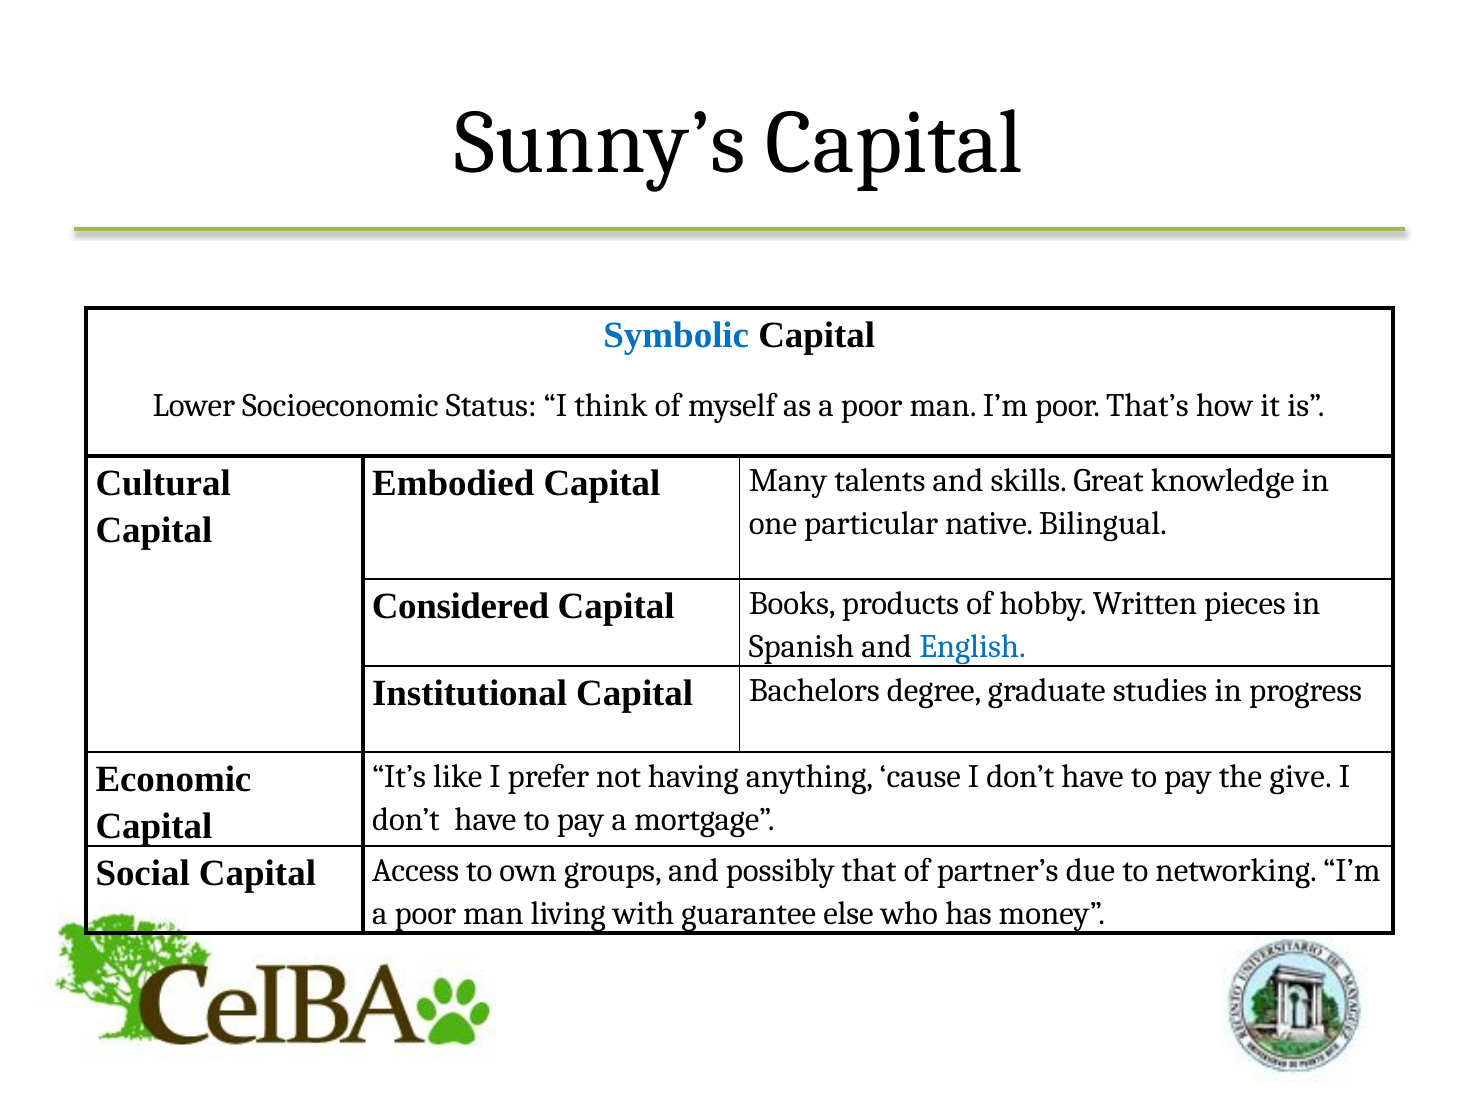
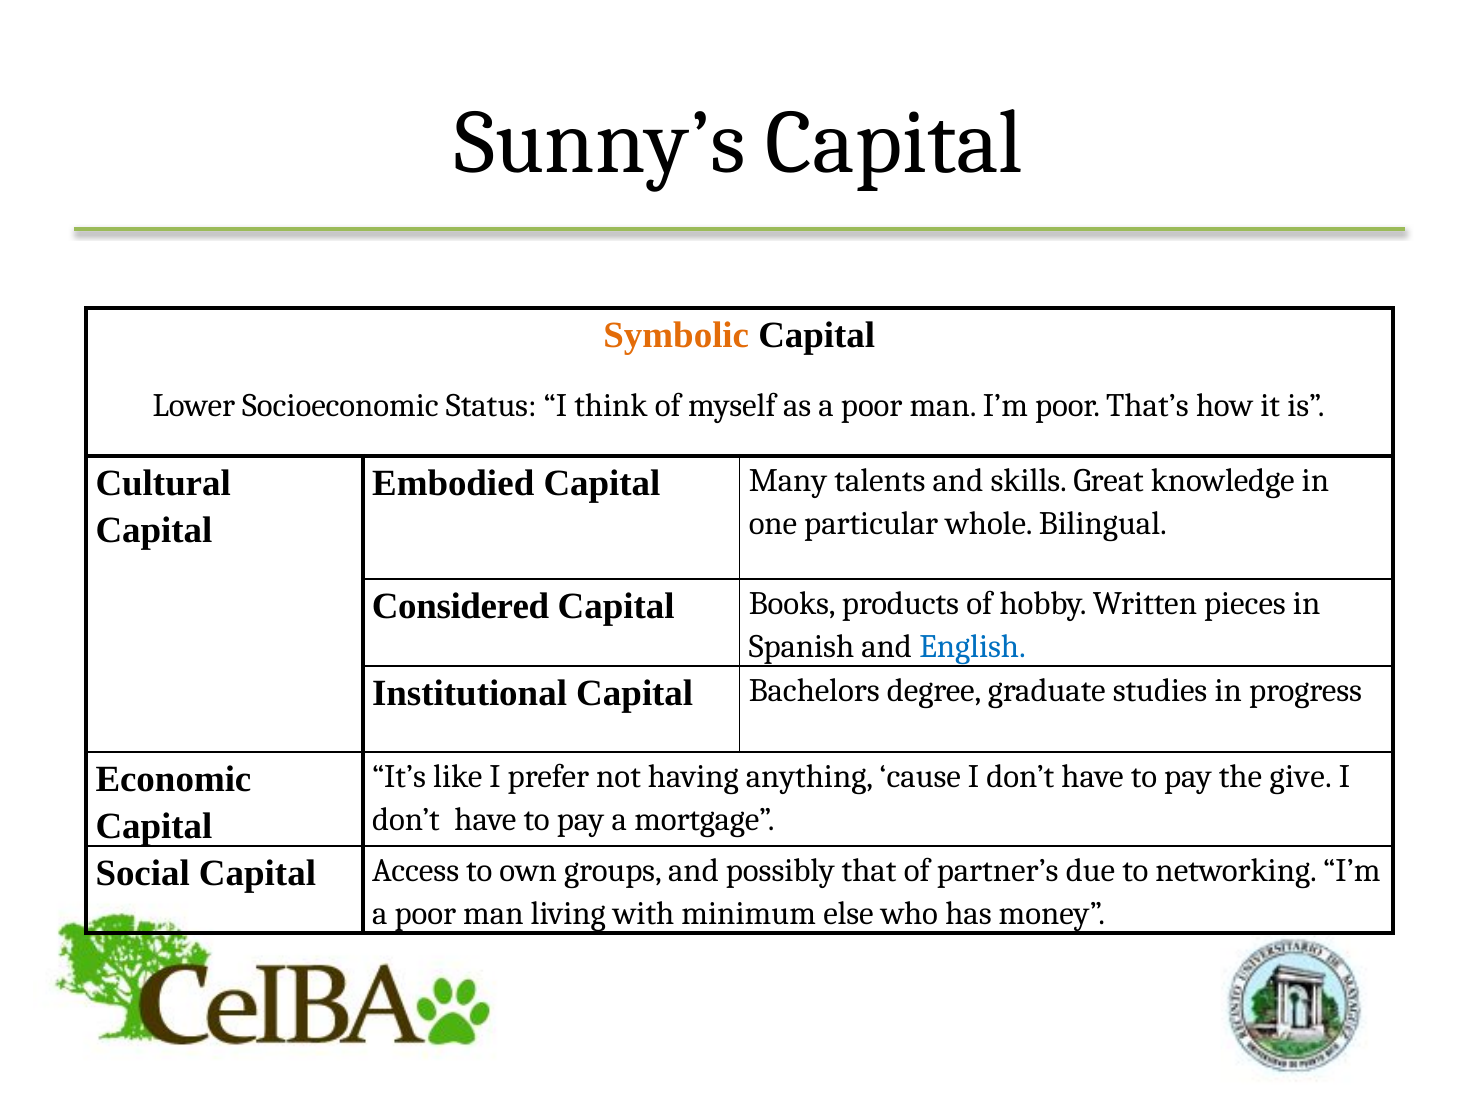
Symbolic colour: blue -> orange
native: native -> whole
guarantee: guarantee -> minimum
